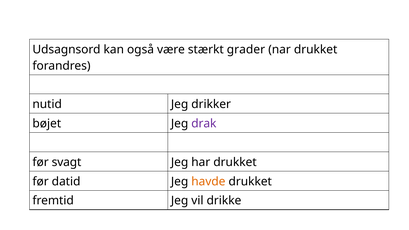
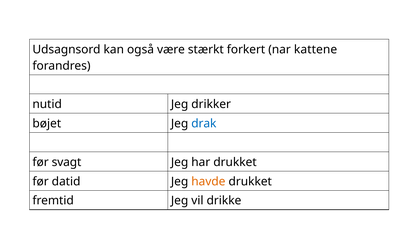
grader: grader -> forkert
nar drukket: drukket -> kattene
drak colour: purple -> blue
